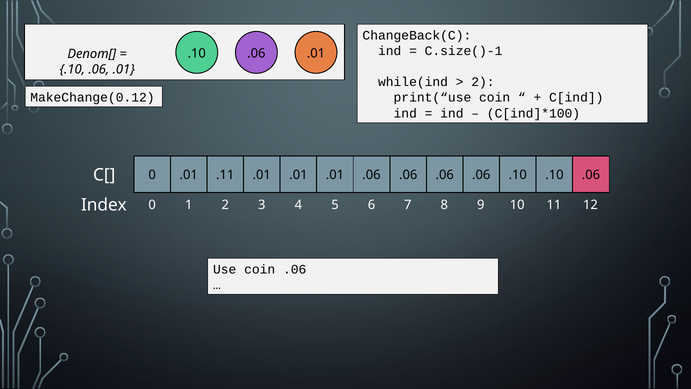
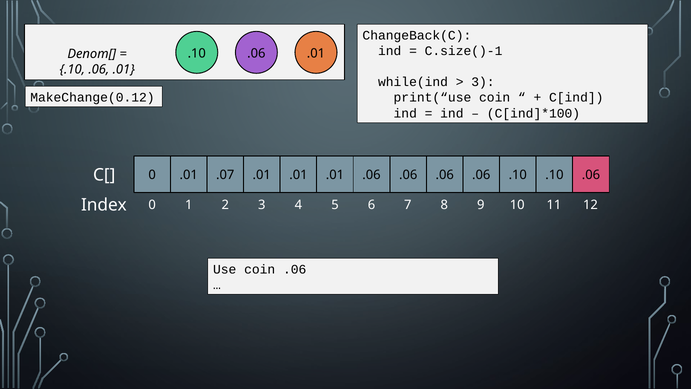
2 at (483, 82): 2 -> 3
.11: .11 -> .07
